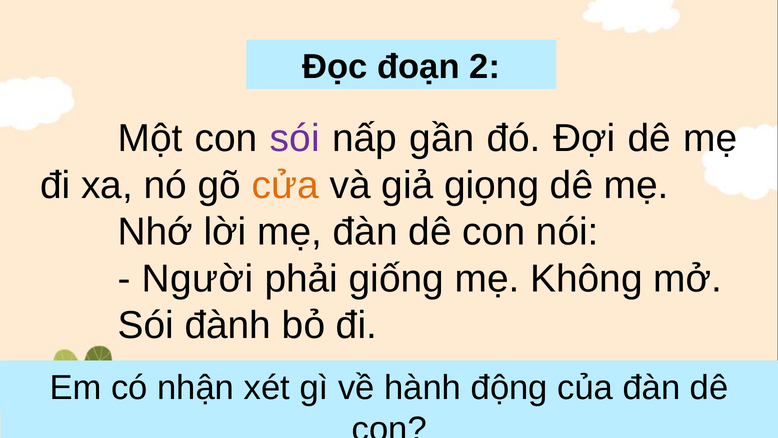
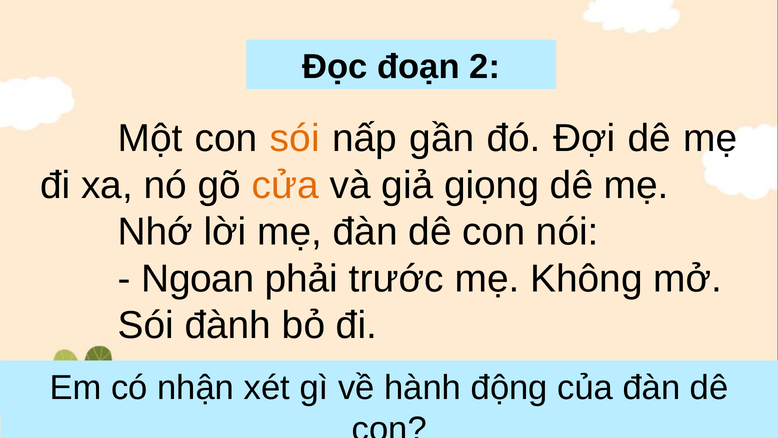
sói at (295, 138) colour: purple -> orange
Người: Người -> Ngoan
giống: giống -> trước
